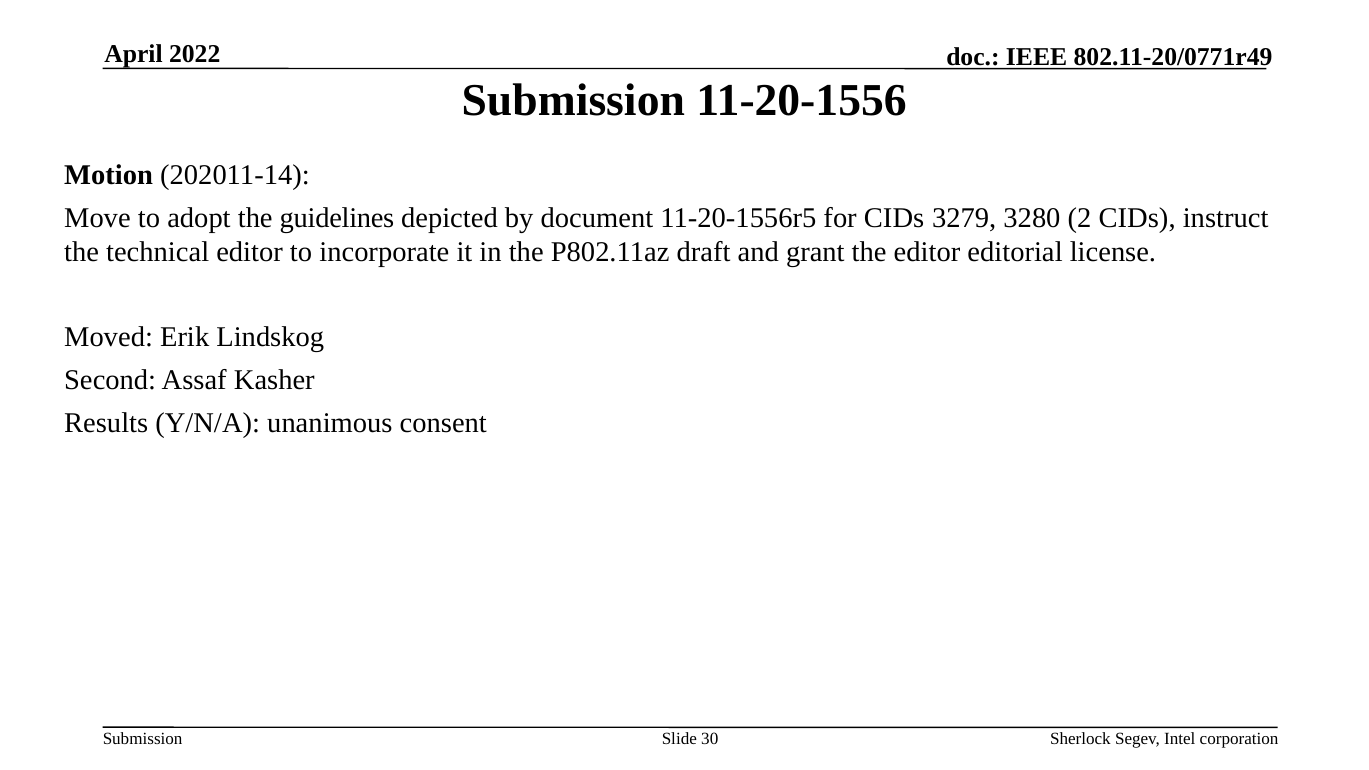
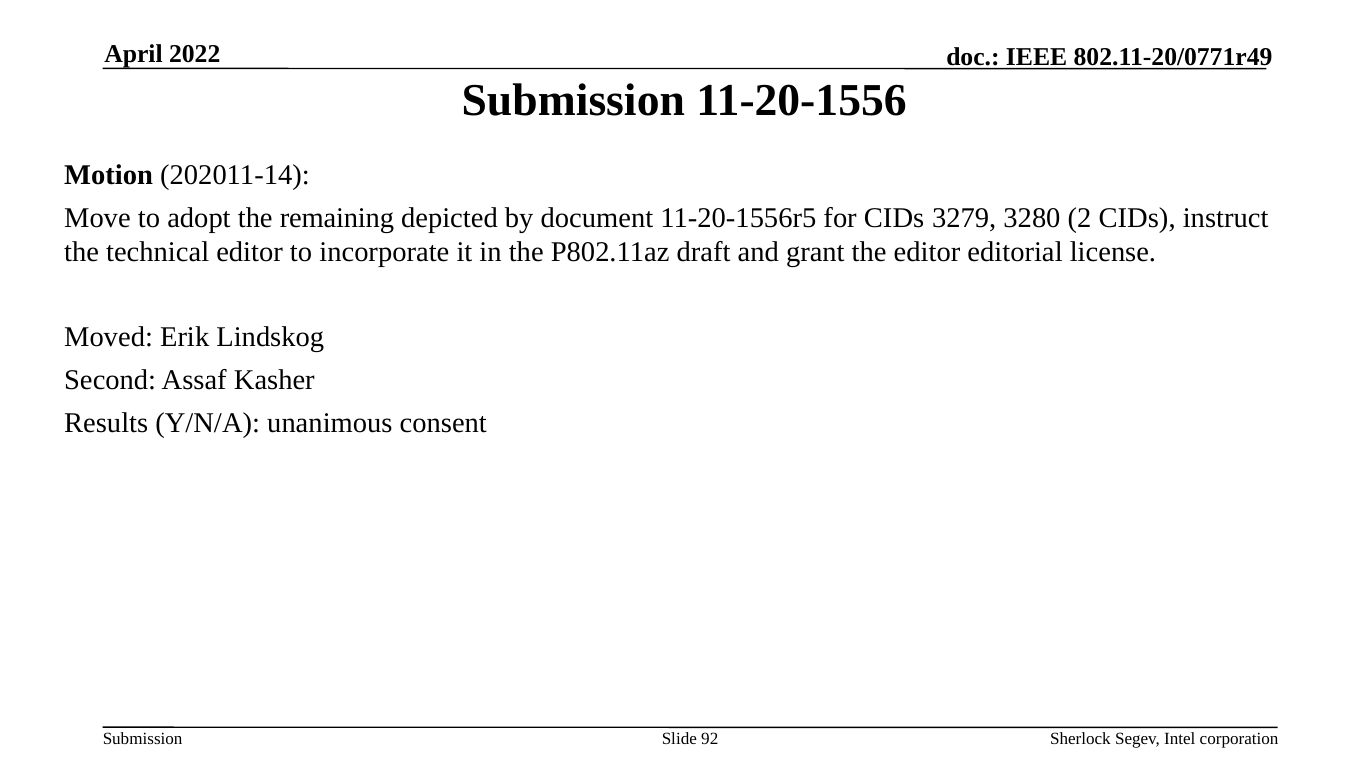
guidelines: guidelines -> remaining
30: 30 -> 92
